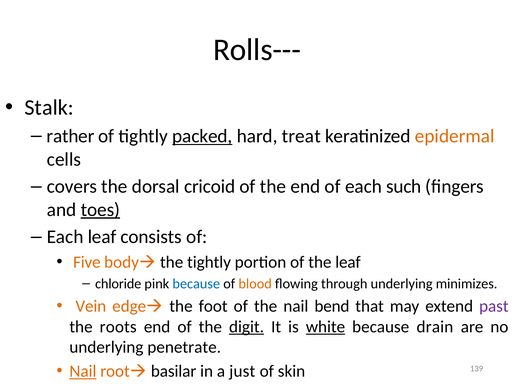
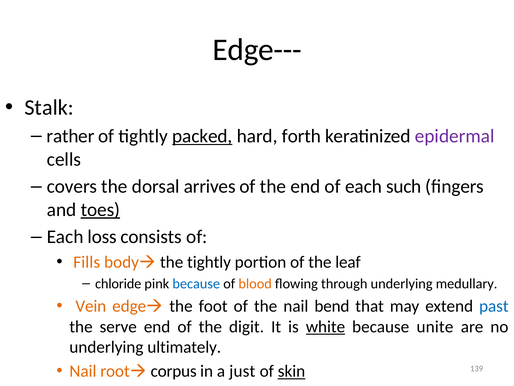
Rolls---: Rolls--- -> Edge---
treat: treat -> forth
epidermal colour: orange -> purple
cricoid: cricoid -> arrives
Each leaf: leaf -> loss
Five: Five -> Fills
minimizes: minimizes -> medullary
past colour: purple -> blue
roots: roots -> serve
digit underline: present -> none
drain: drain -> unite
penetrate: penetrate -> ultimately
Nail at (83, 371) underline: present -> none
basilar: basilar -> corpus
skin underline: none -> present
